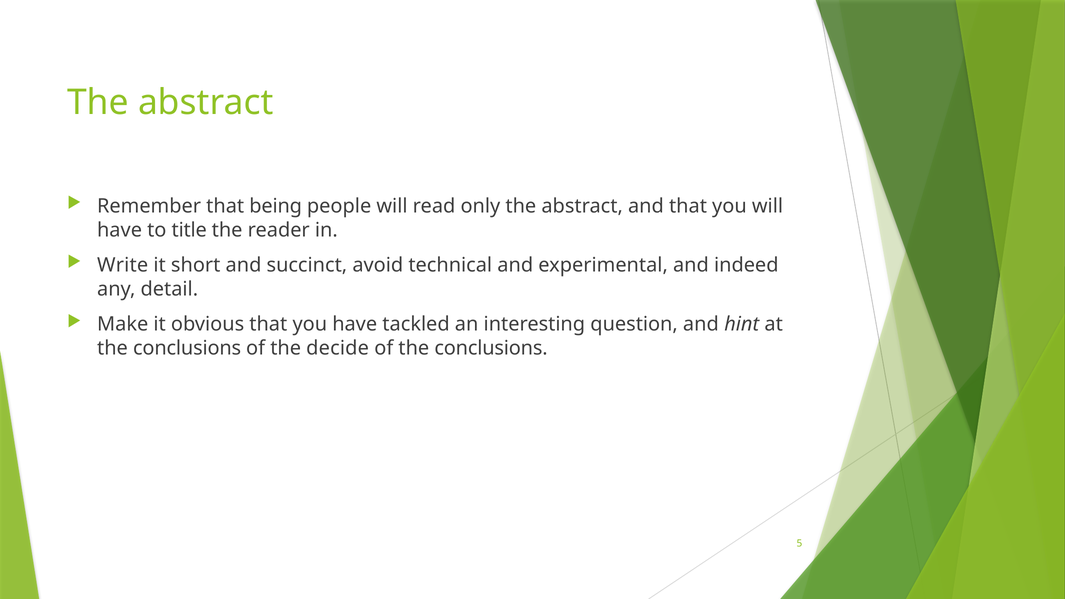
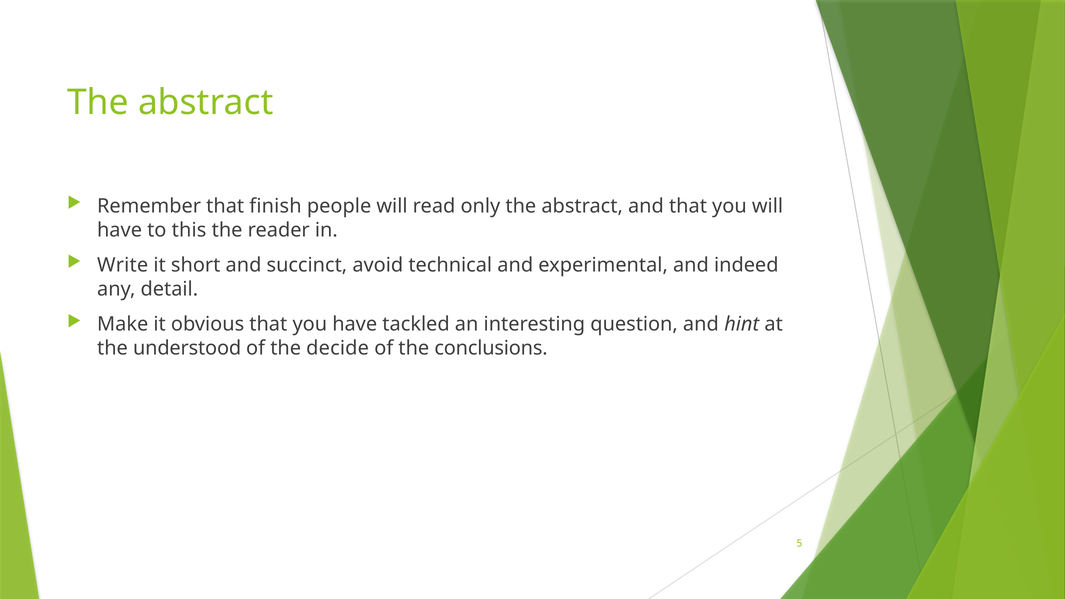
being: being -> finish
title: title -> this
conclusions at (187, 348): conclusions -> understood
